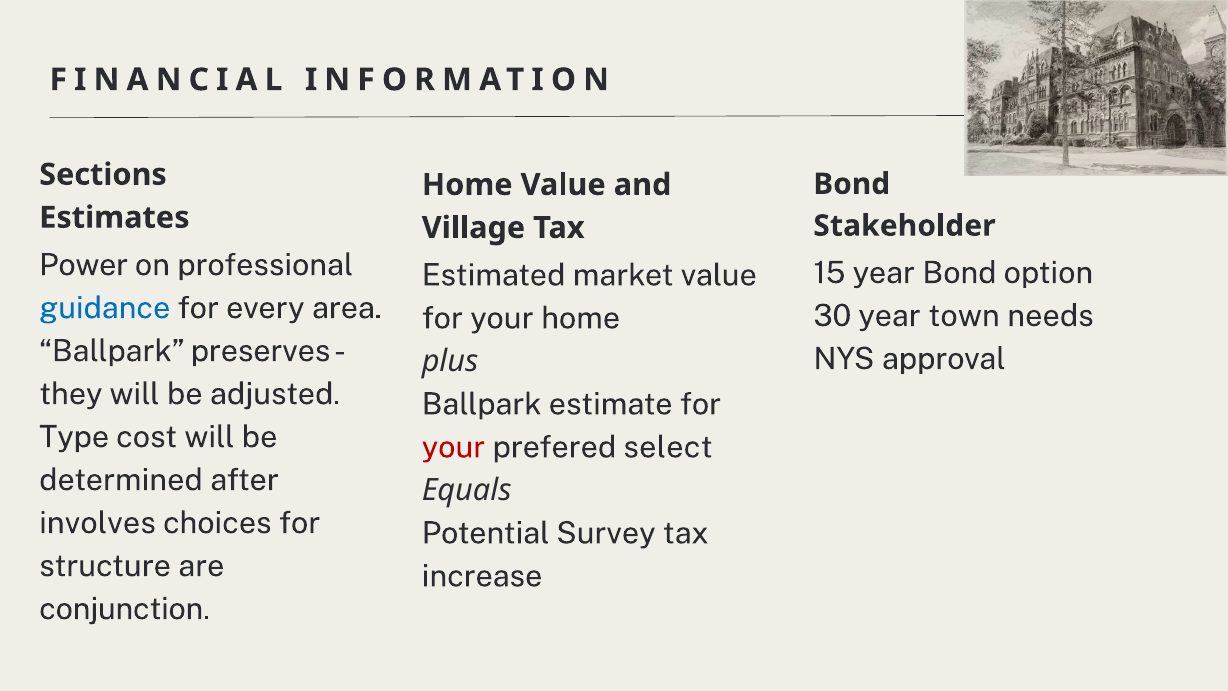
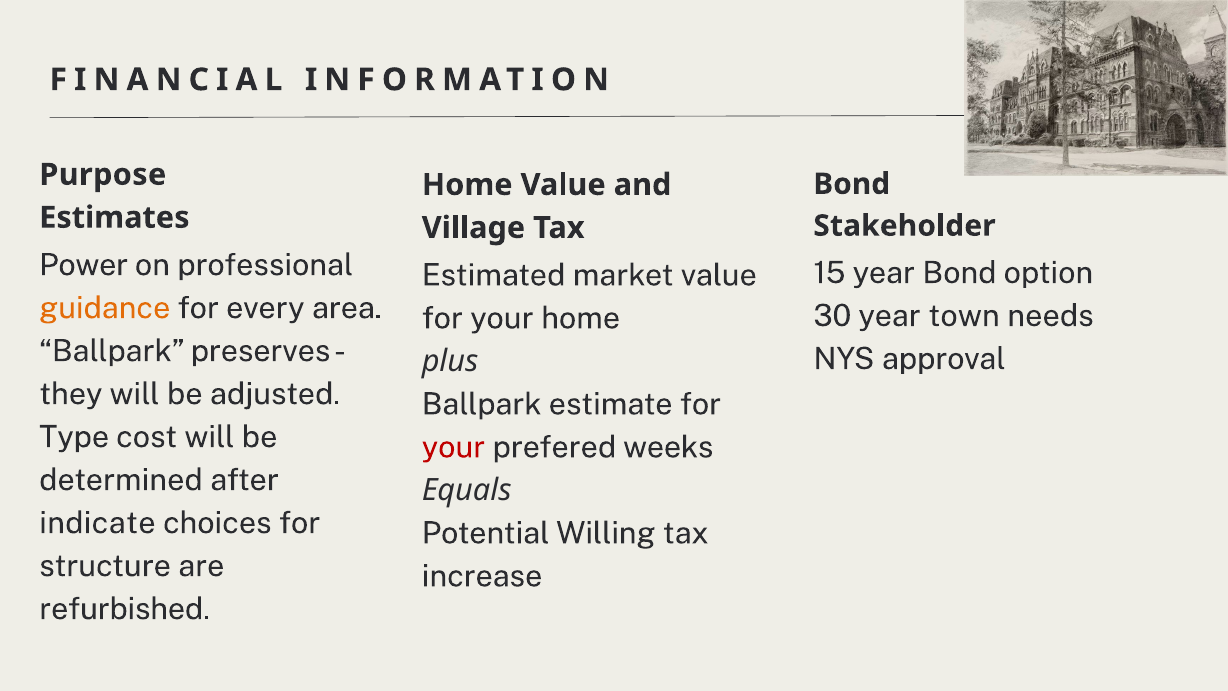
Sections: Sections -> Purpose
guidance colour: blue -> orange
select: select -> weeks
involves: involves -> indicate
Survey: Survey -> Willing
conjunction: conjunction -> refurbished
